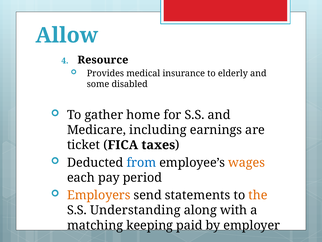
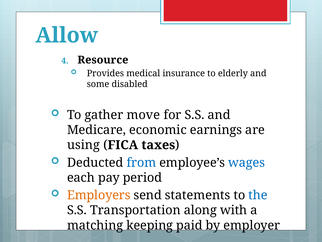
home: home -> move
including: including -> economic
ticket: ticket -> using
wages colour: orange -> blue
the colour: orange -> blue
Understanding: Understanding -> Transportation
